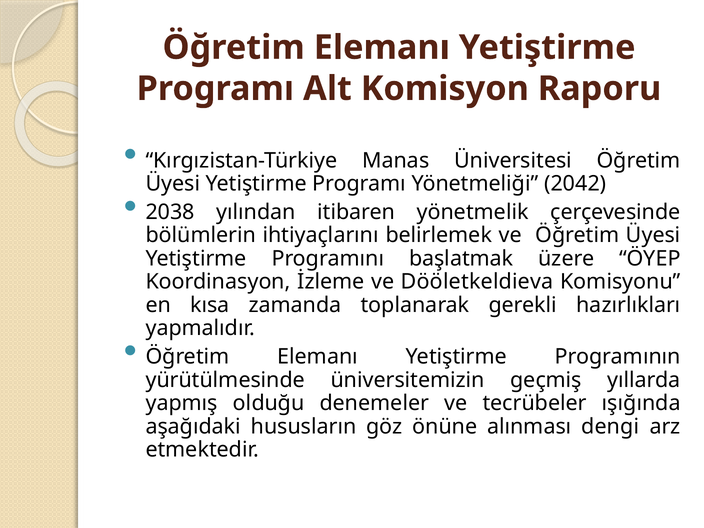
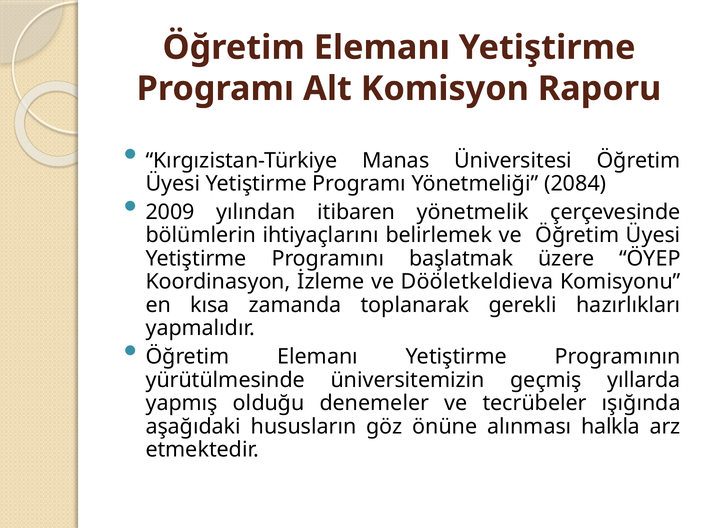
2042: 2042 -> 2084
2038: 2038 -> 2009
dengi: dengi -> halkla
